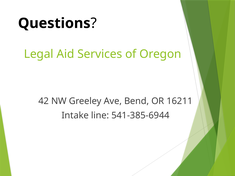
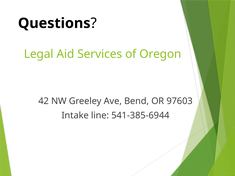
16211: 16211 -> 97603
